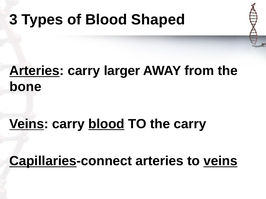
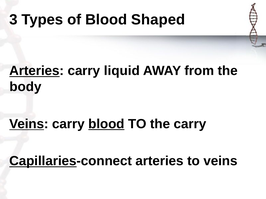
larger: larger -> liquid
bone: bone -> body
veins at (220, 161) underline: present -> none
